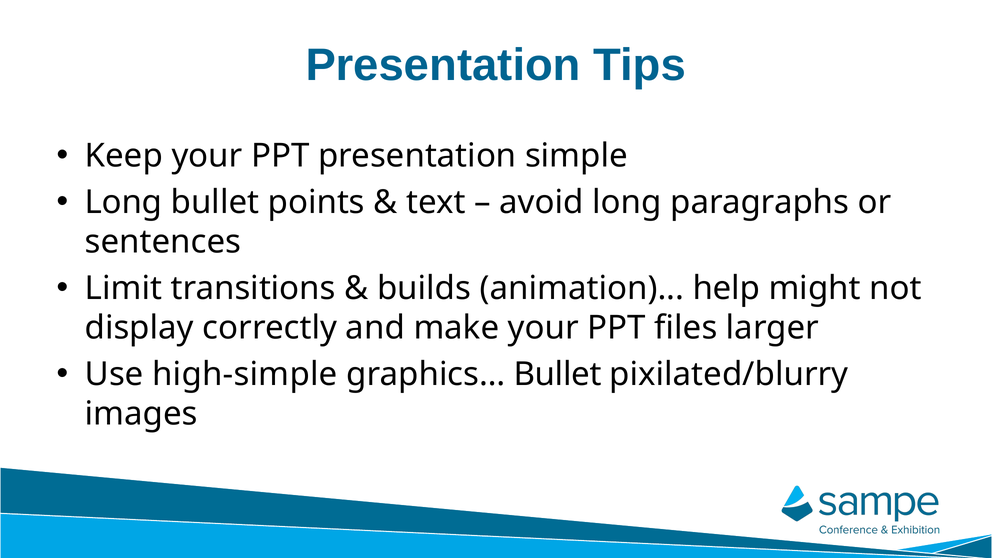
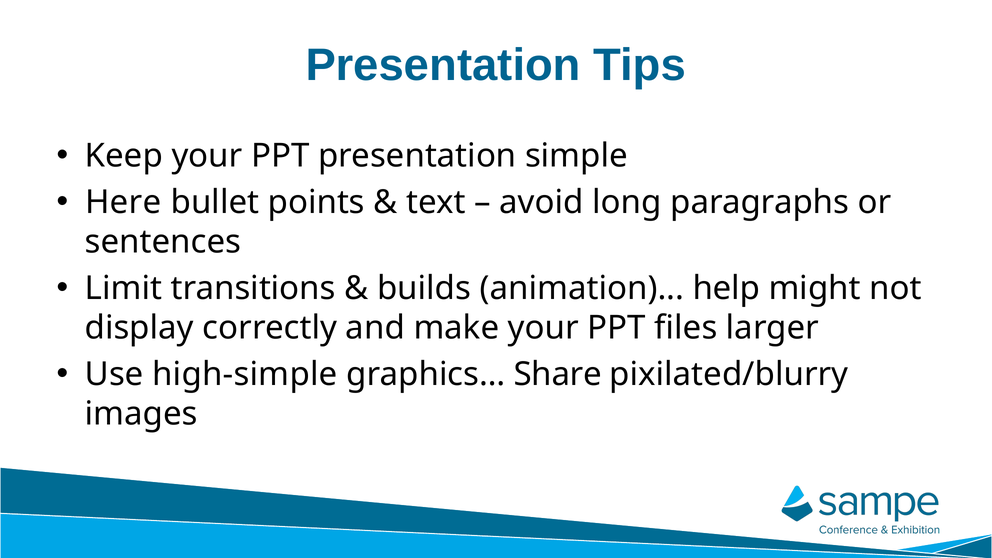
Long at (124, 202): Long -> Here
graphics… Bullet: Bullet -> Share
